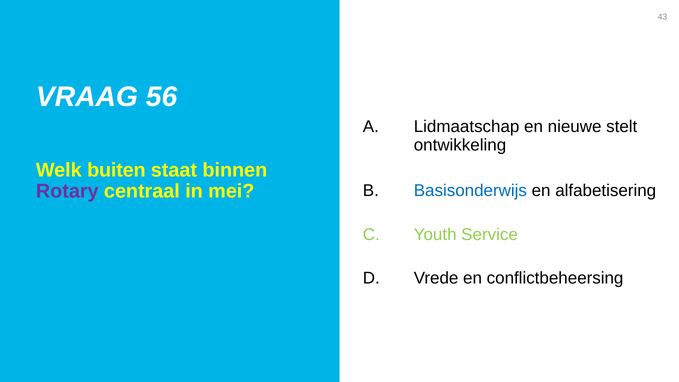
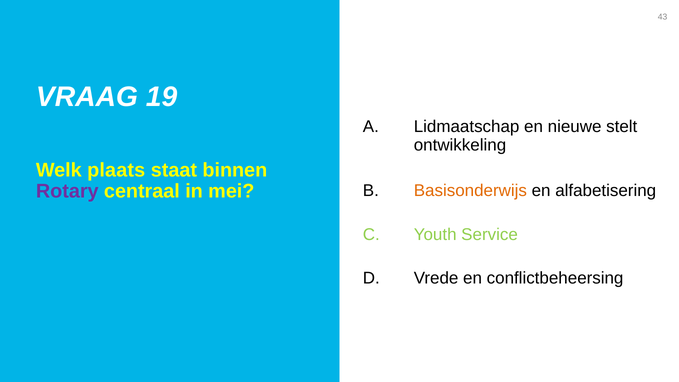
56: 56 -> 19
buiten: buiten -> plaats
Basisonderwijs colour: blue -> orange
